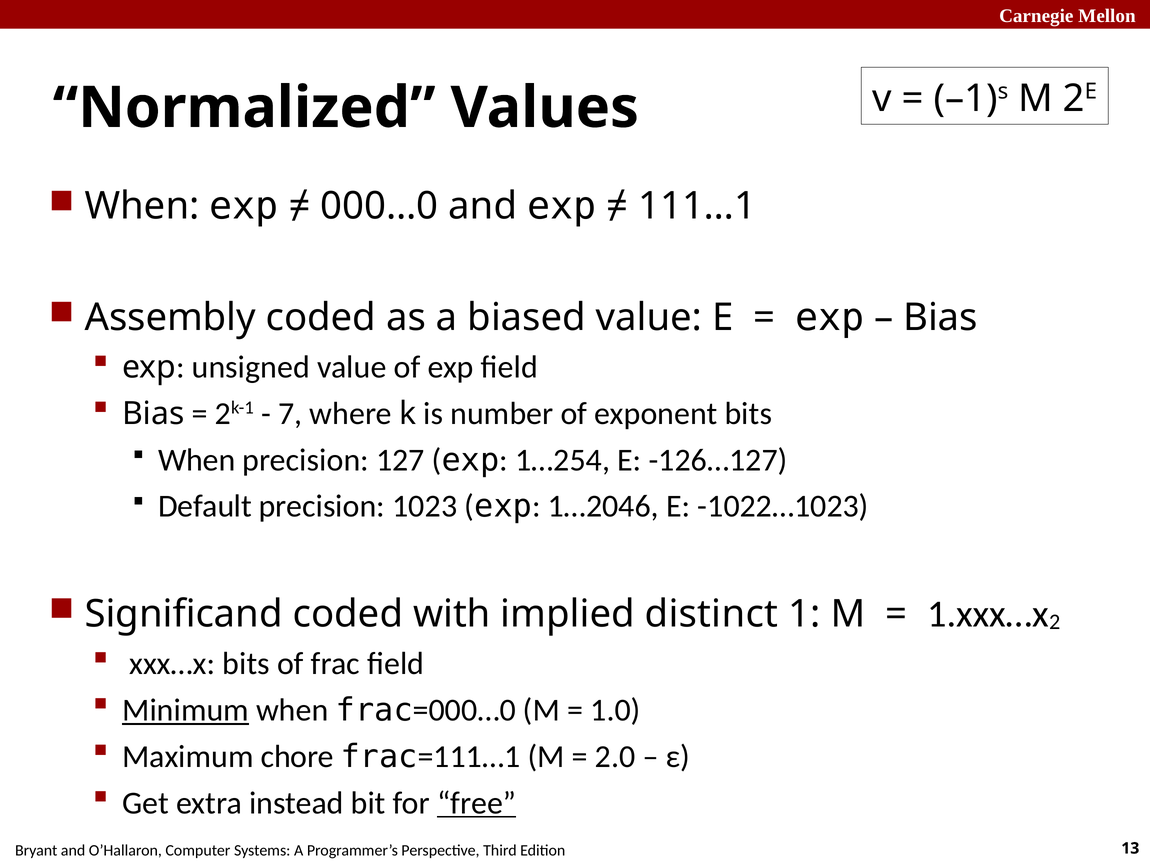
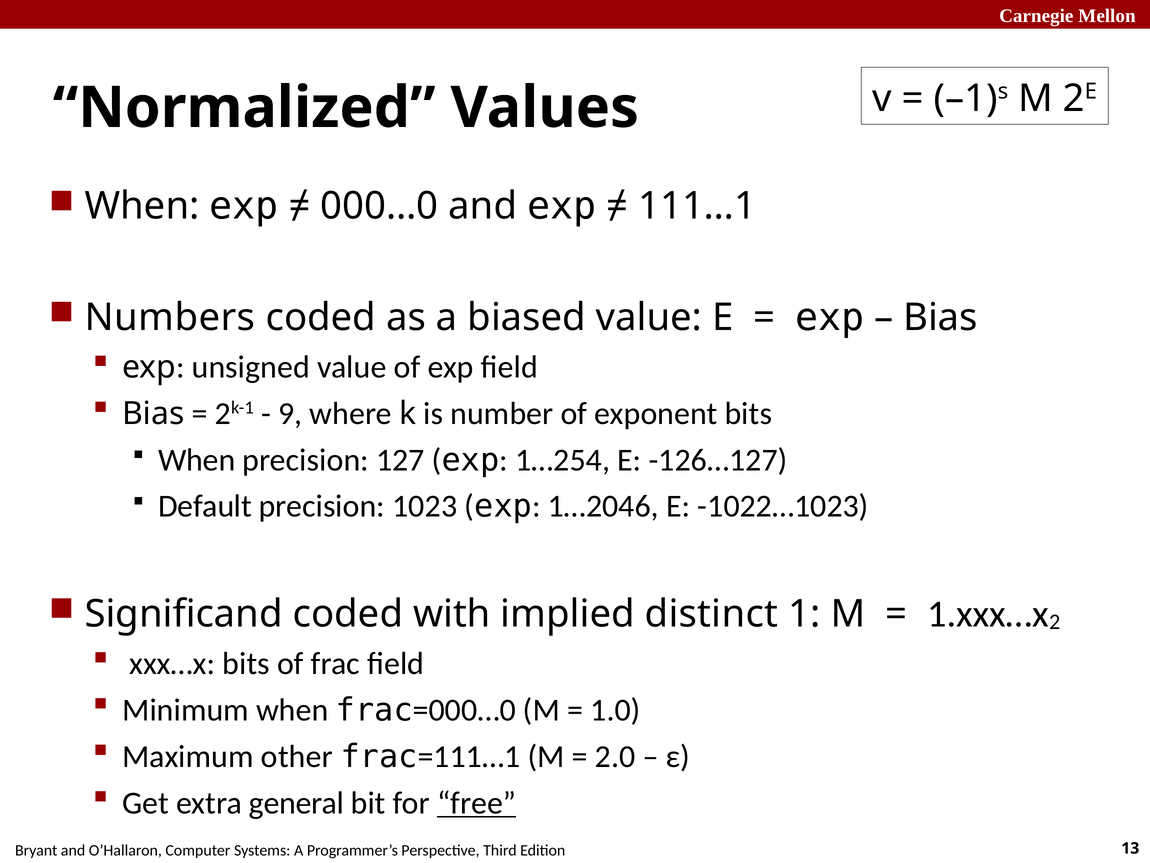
Assembly: Assembly -> Numbers
7: 7 -> 9
Minimum underline: present -> none
chore: chore -> other
instead: instead -> general
